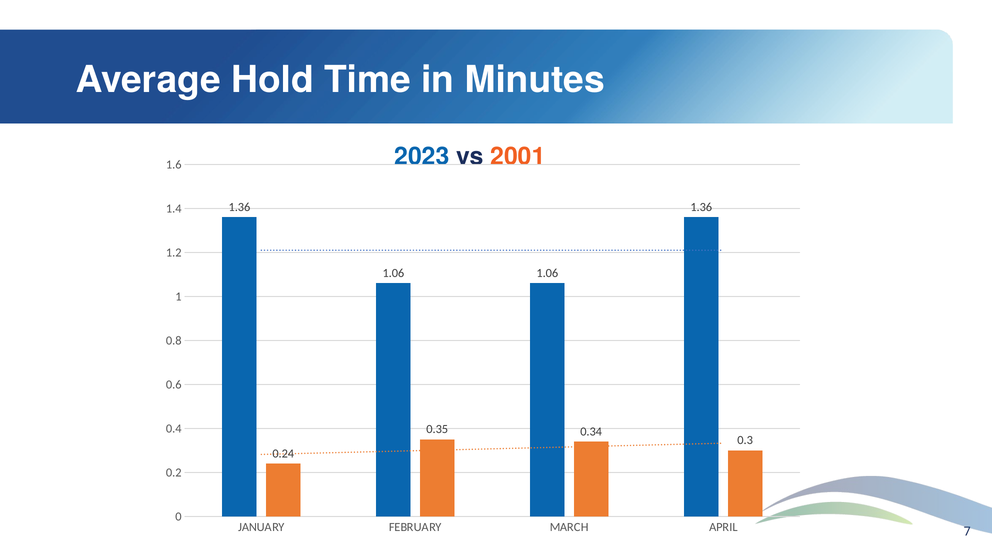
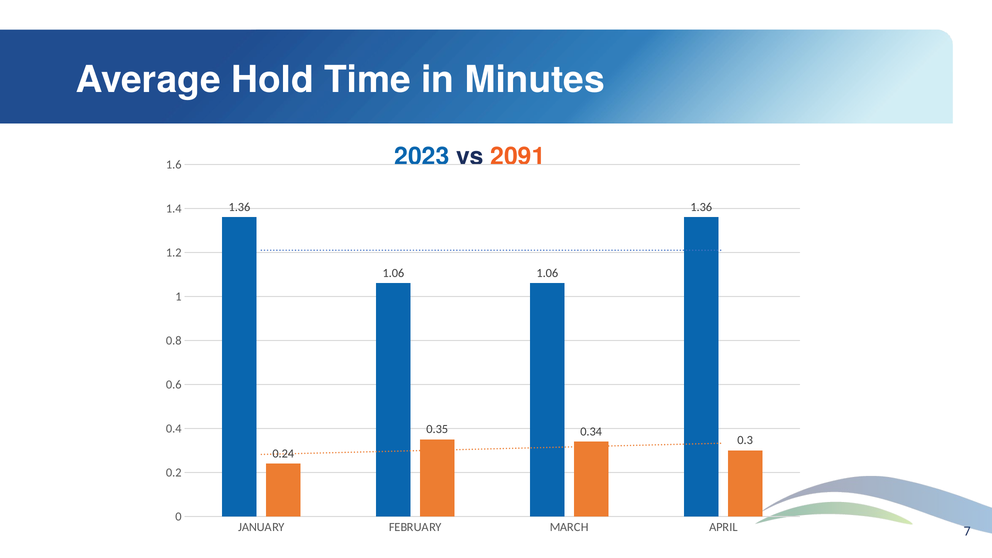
2001: 2001 -> 2091
